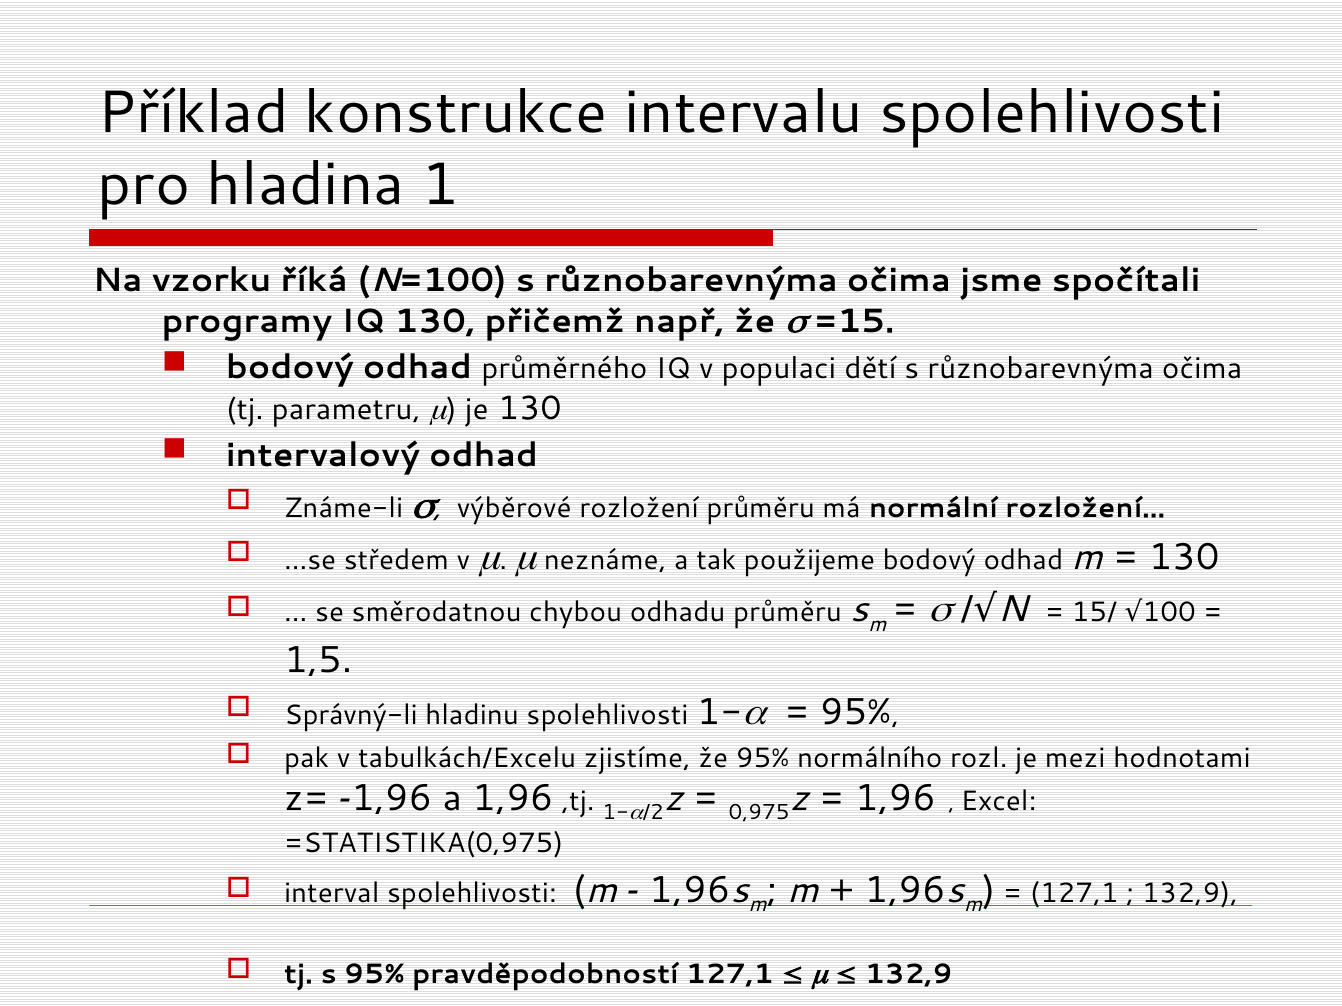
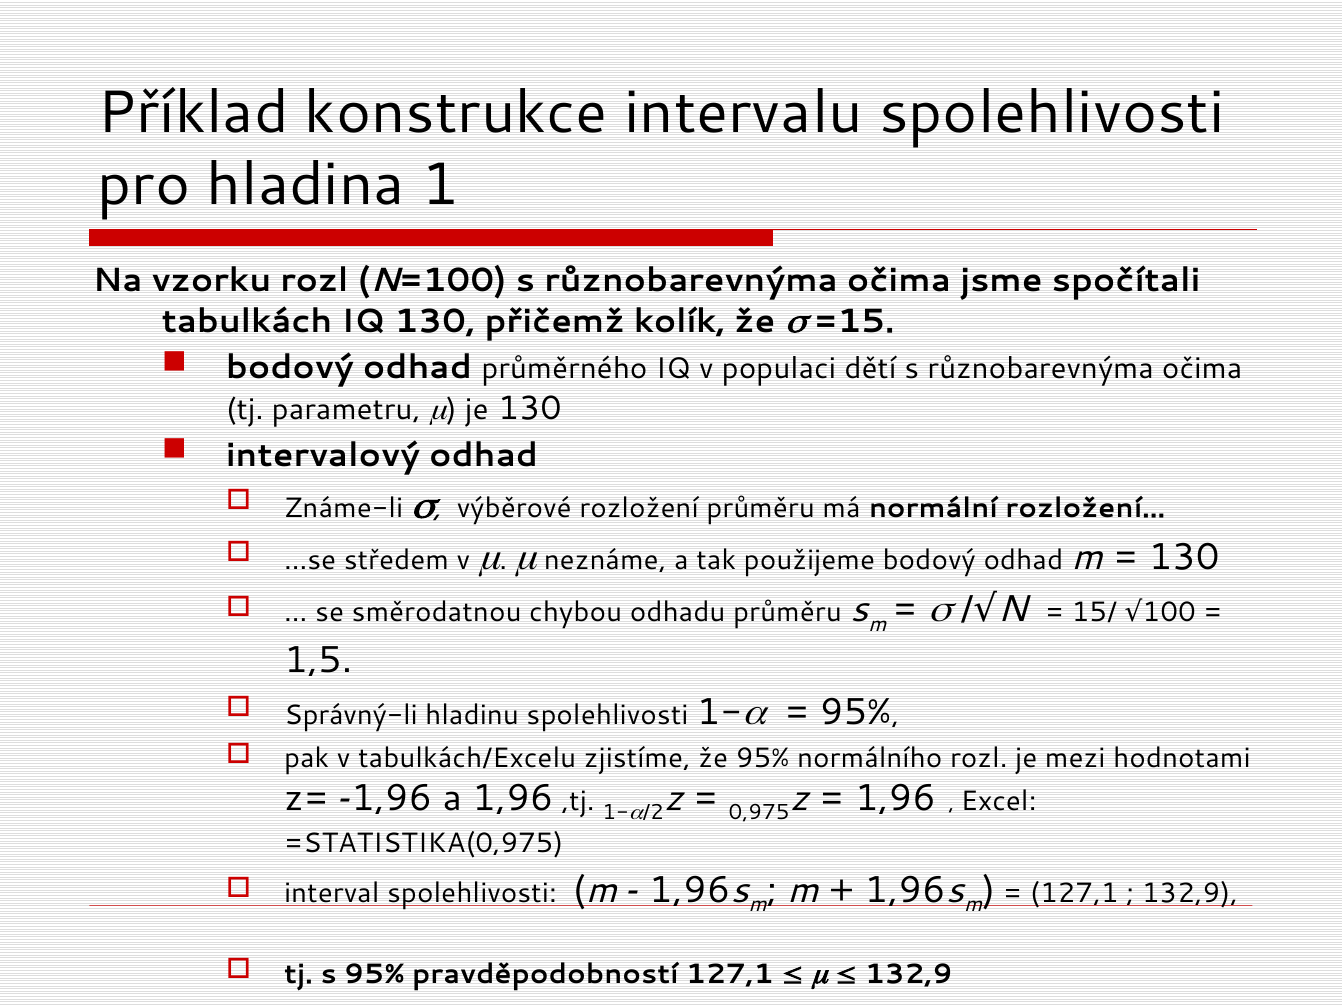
vzorku říká: říká -> rozl
programy: programy -> tabulkách
např: např -> kolík
